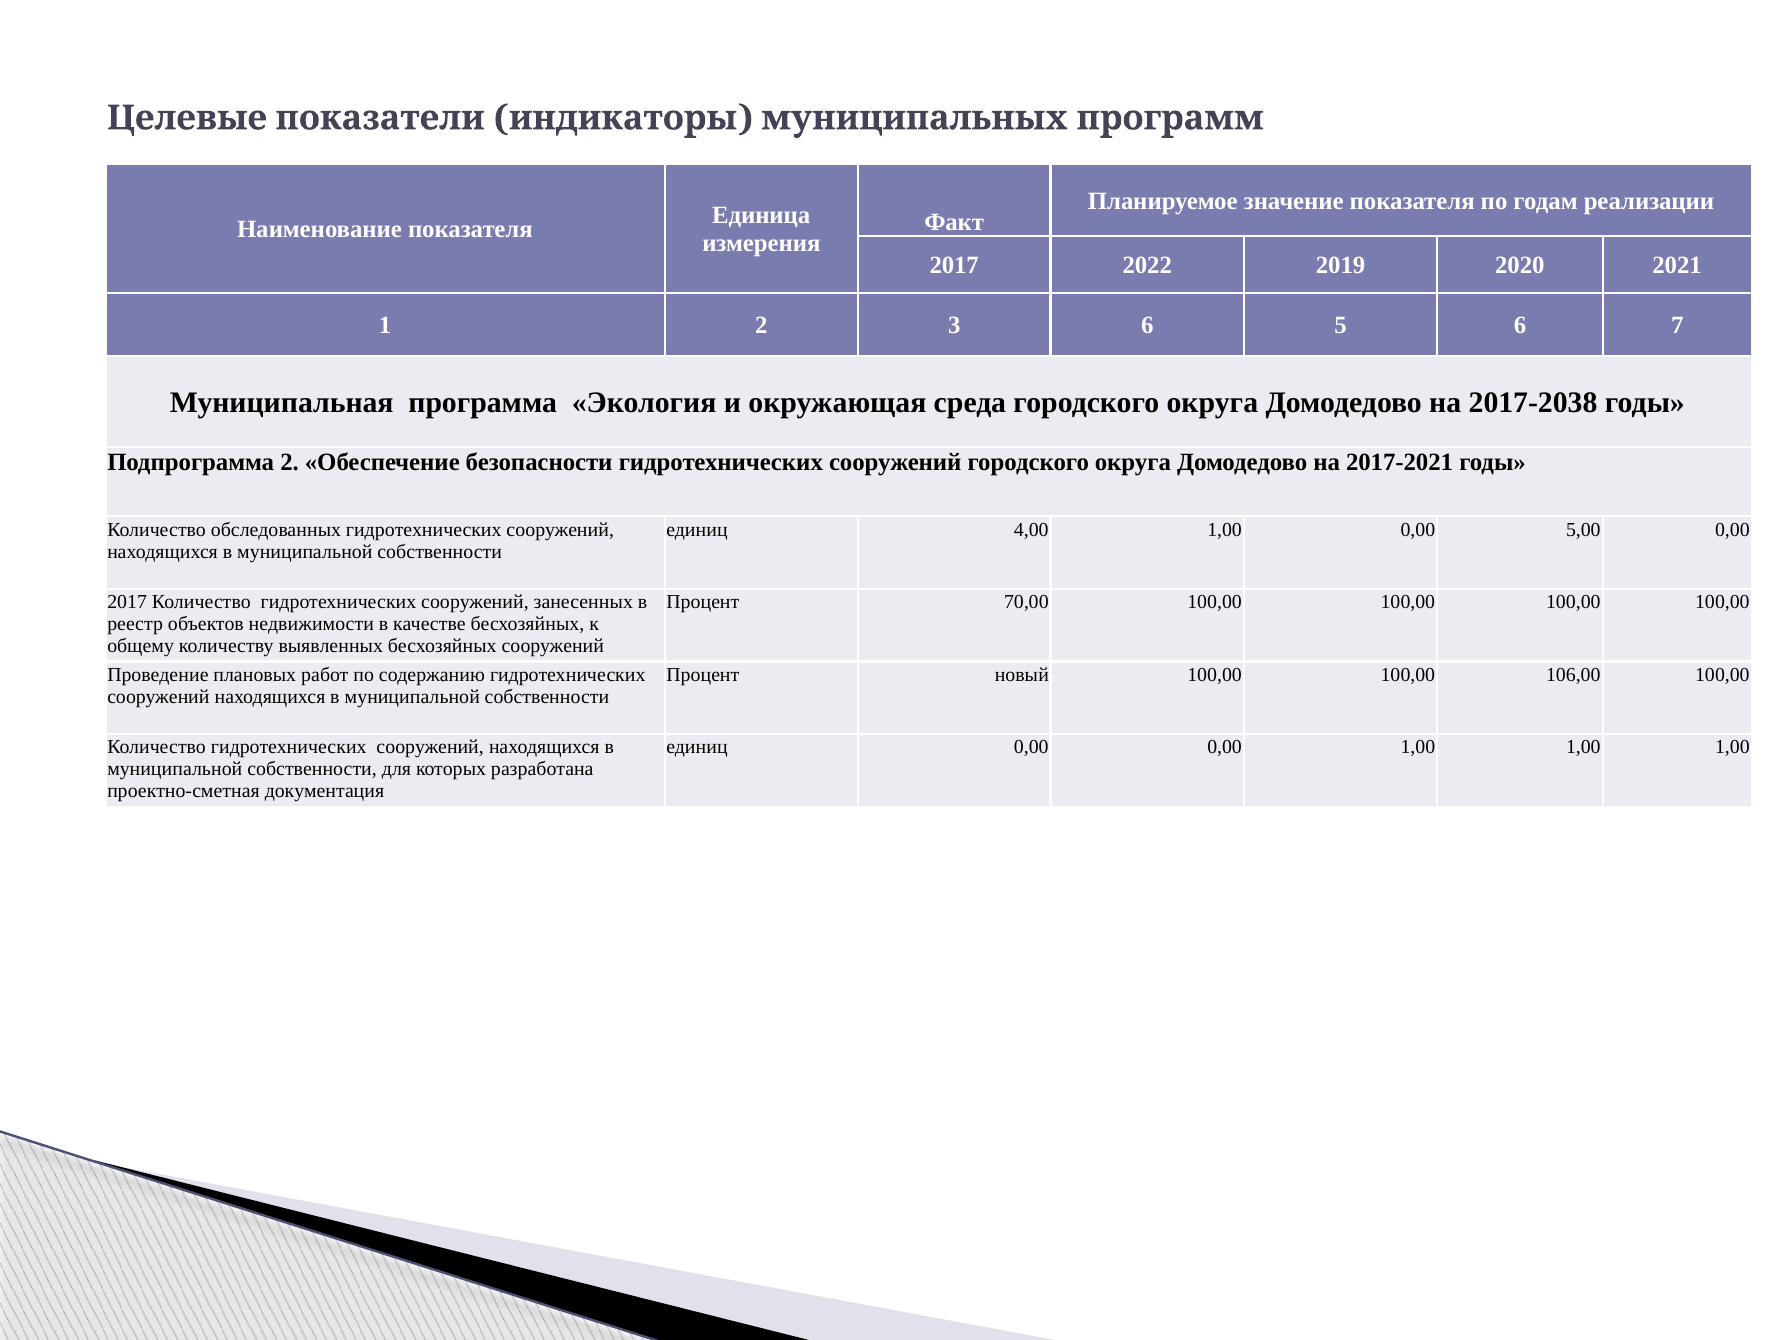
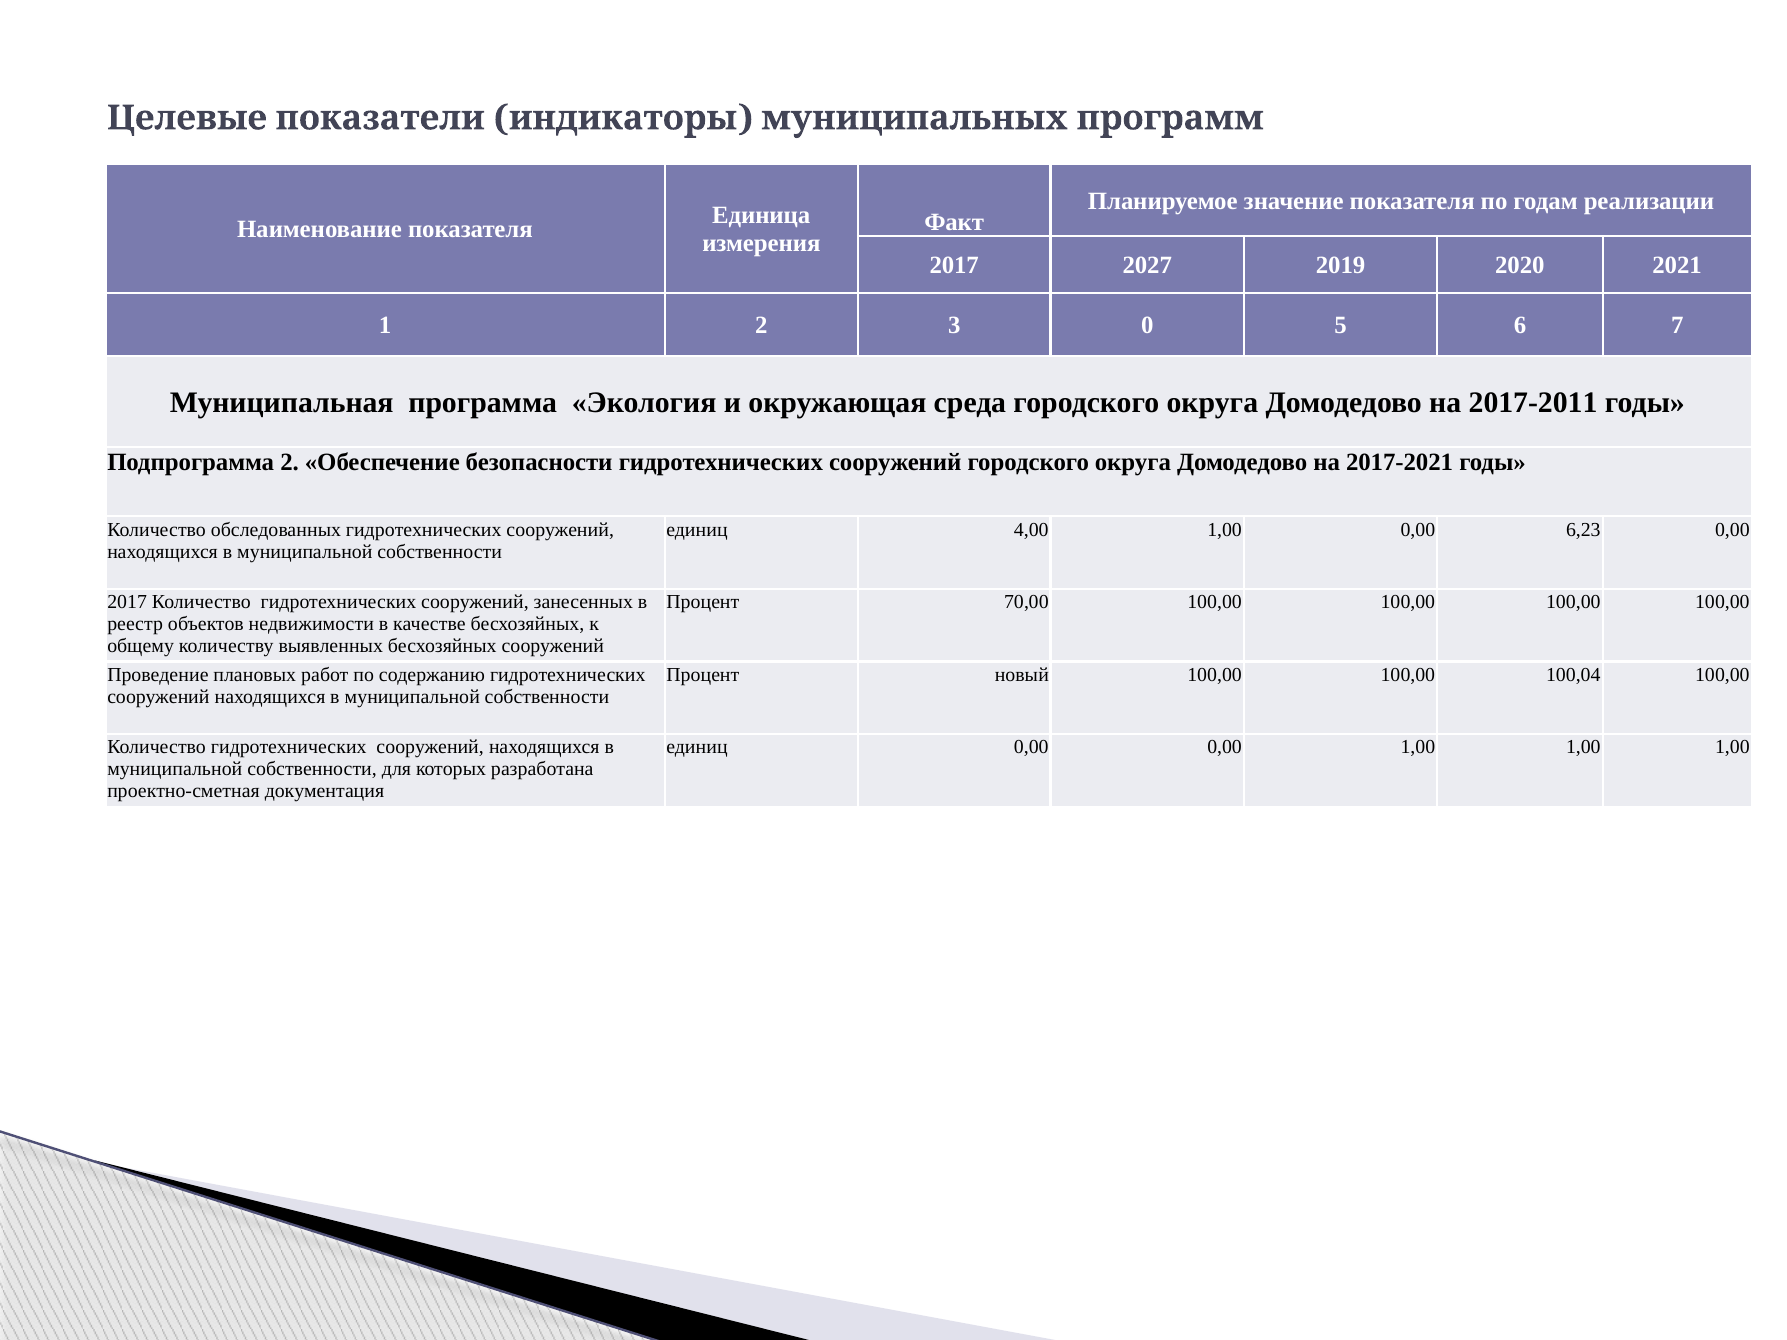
2022: 2022 -> 2027
3 6: 6 -> 0
2017-2038: 2017-2038 -> 2017-2011
5,00: 5,00 -> 6,23
106,00: 106,00 -> 100,04
